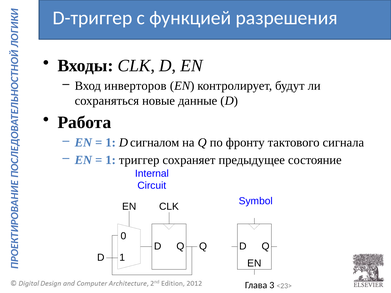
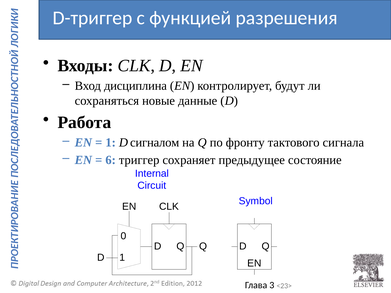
инверторов: инверторов -> дисциплина
1 at (111, 160): 1 -> 6
